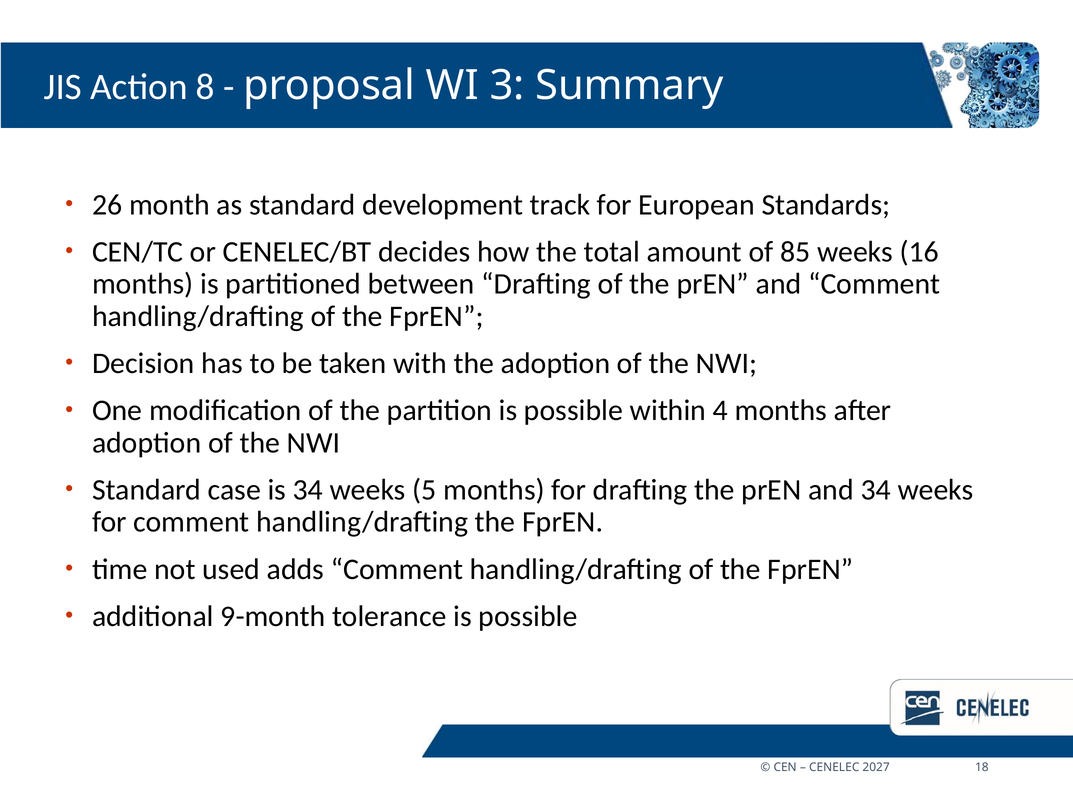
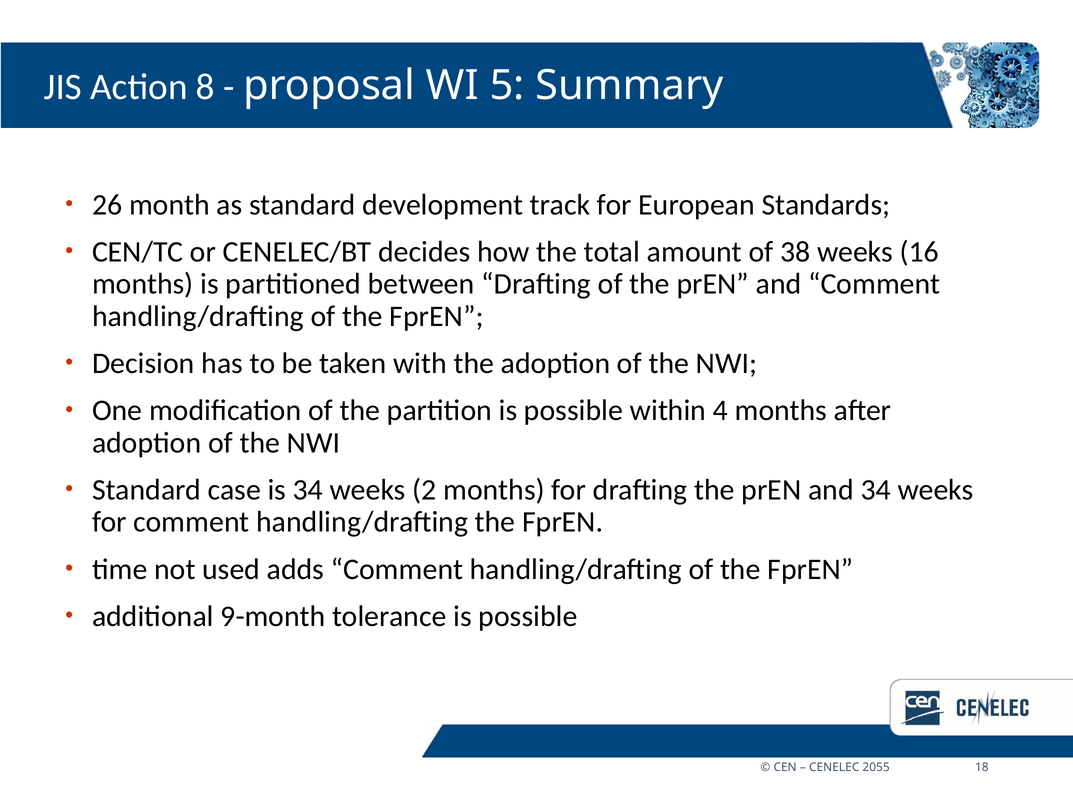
3: 3 -> 5
85: 85 -> 38
5: 5 -> 2
2027: 2027 -> 2055
